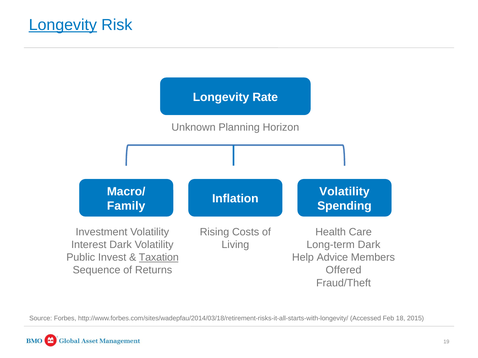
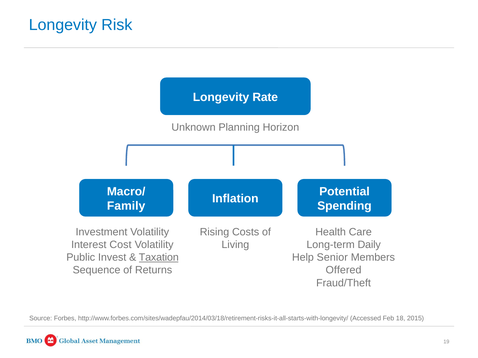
Longevity at (63, 25) underline: present -> none
Volatility at (344, 192): Volatility -> Potential
Interest Dark: Dark -> Cost
Long-term Dark: Dark -> Daily
Advice: Advice -> Senior
